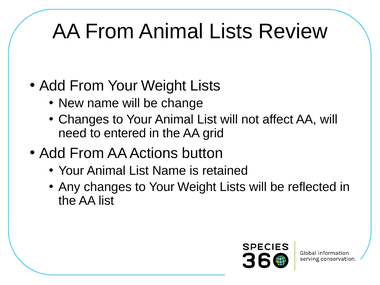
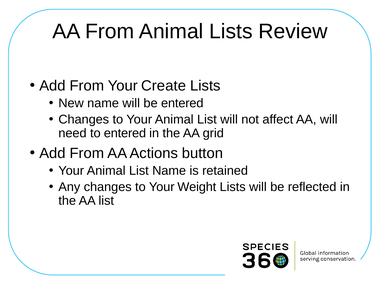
From Your Weight: Weight -> Create
be change: change -> entered
